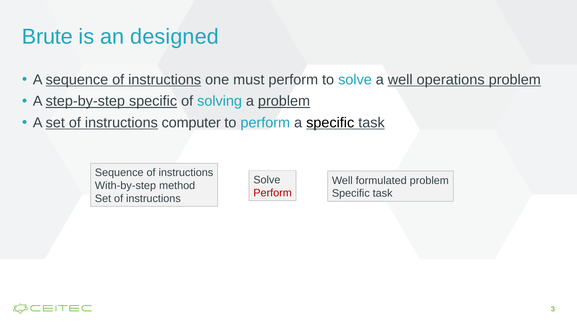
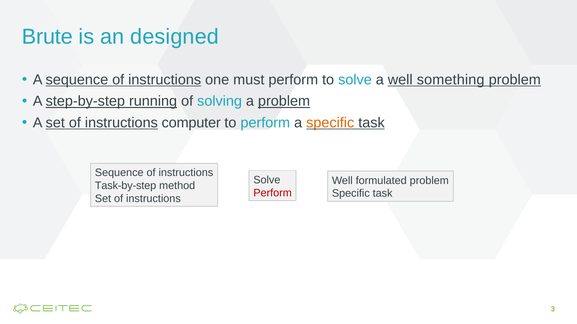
operations: operations -> something
step-by-step specific: specific -> running
specific at (330, 123) colour: black -> orange
With-by-step: With-by-step -> Task-by-step
